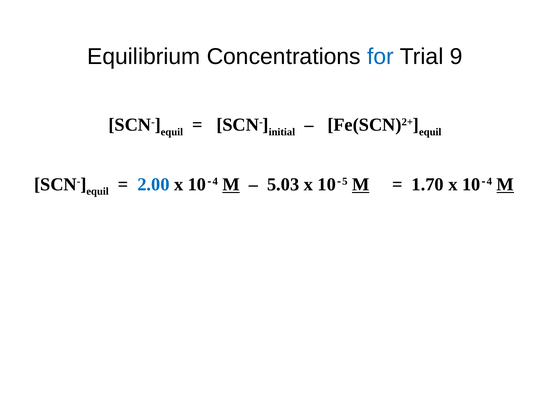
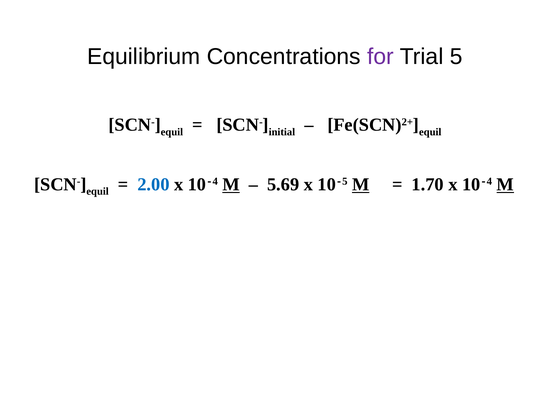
for colour: blue -> purple
9: 9 -> 5
5.03: 5.03 -> 5.69
